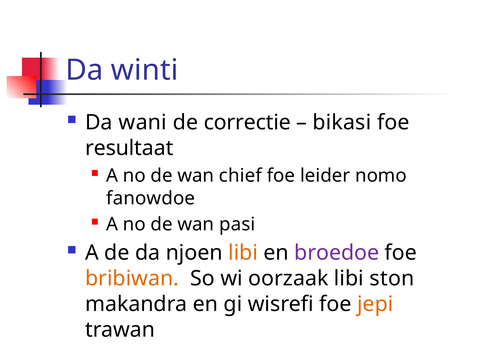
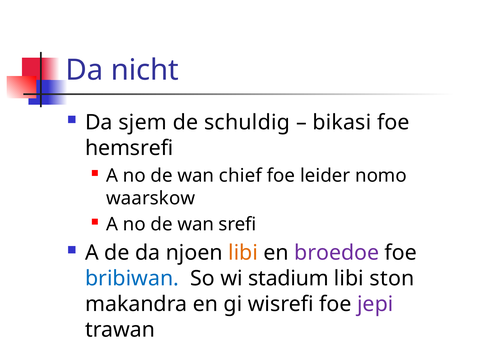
winti: winti -> nicht
wani: wani -> sjem
correctie: correctie -> schuldig
resultaat: resultaat -> hemsrefi
fanowdoe: fanowdoe -> waarskow
pasi: pasi -> srefi
bribiwan colour: orange -> blue
oorzaak: oorzaak -> stadium
jepi colour: orange -> purple
